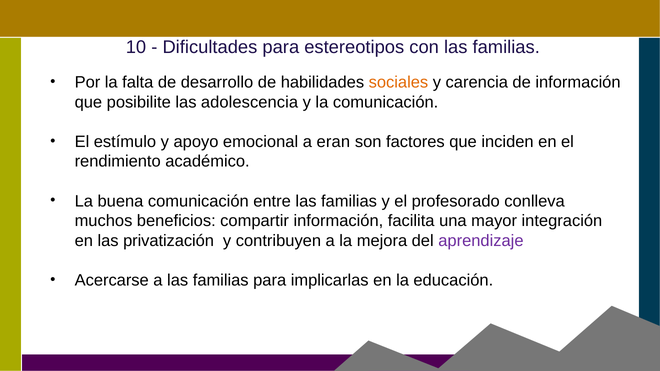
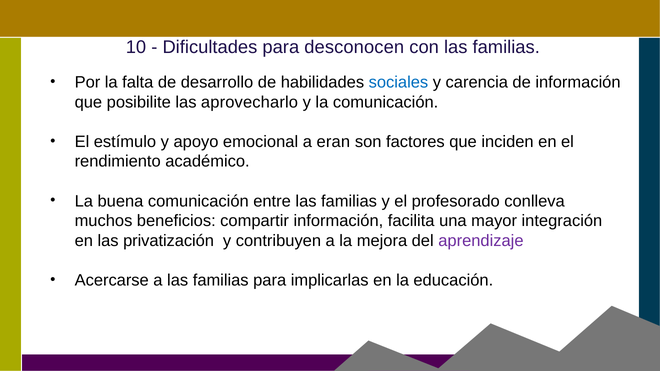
estereotipos: estereotipos -> desconocen
sociales colour: orange -> blue
adolescencia: adolescencia -> aprovecharlo
